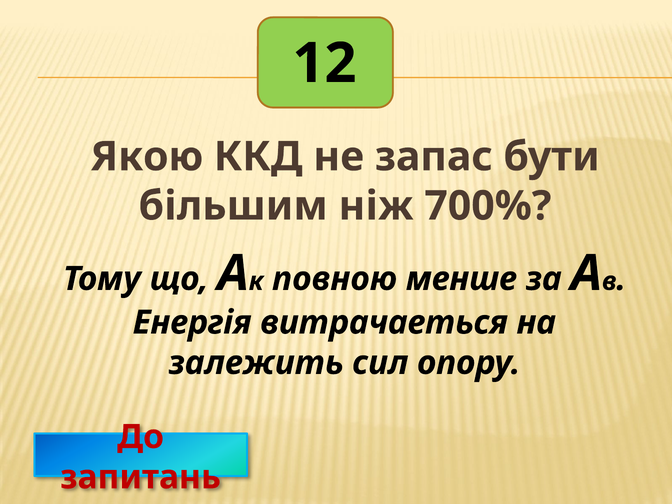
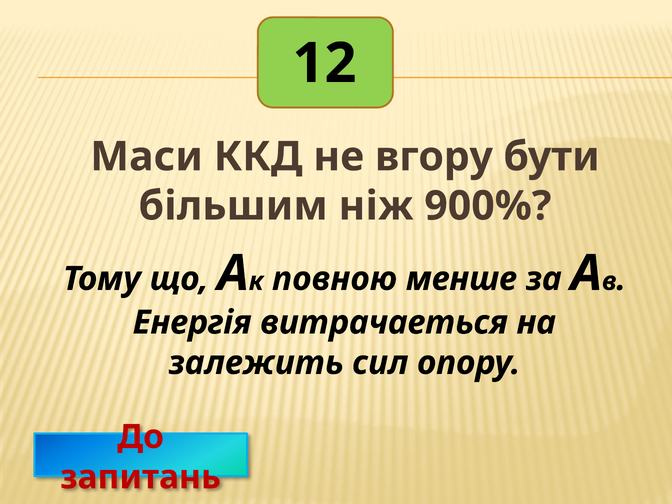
Якою: Якою -> Маси
запас: запас -> вгору
700%: 700% -> 900%
